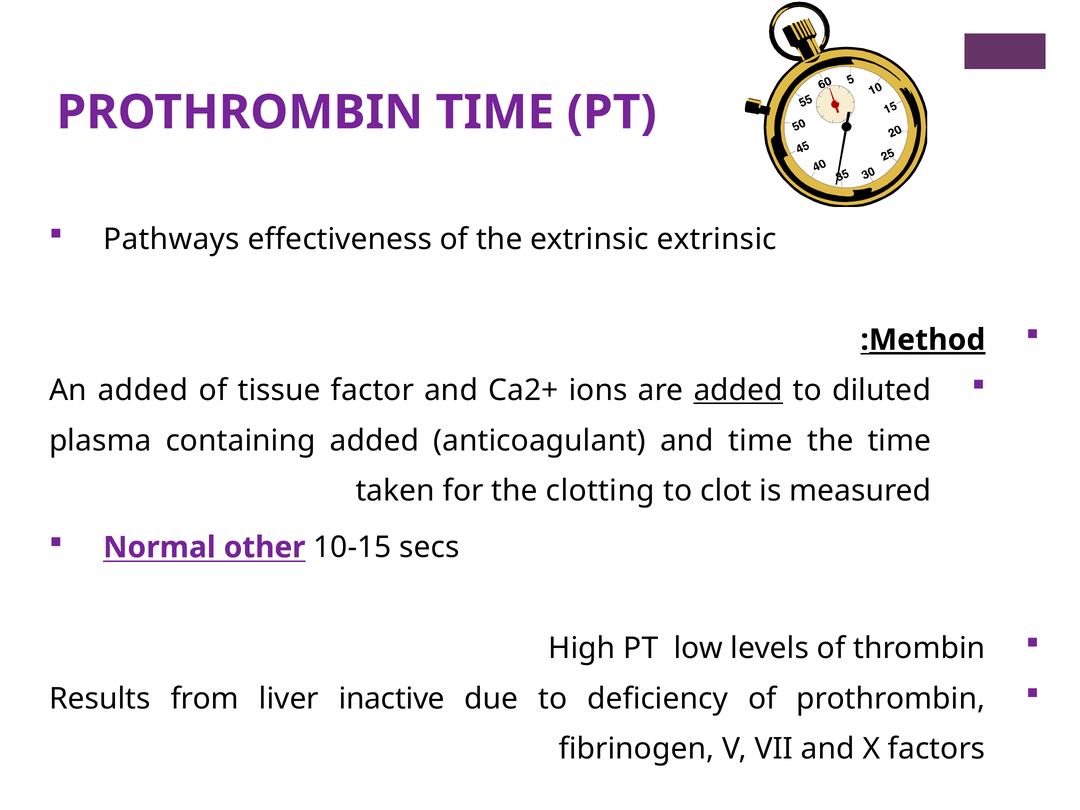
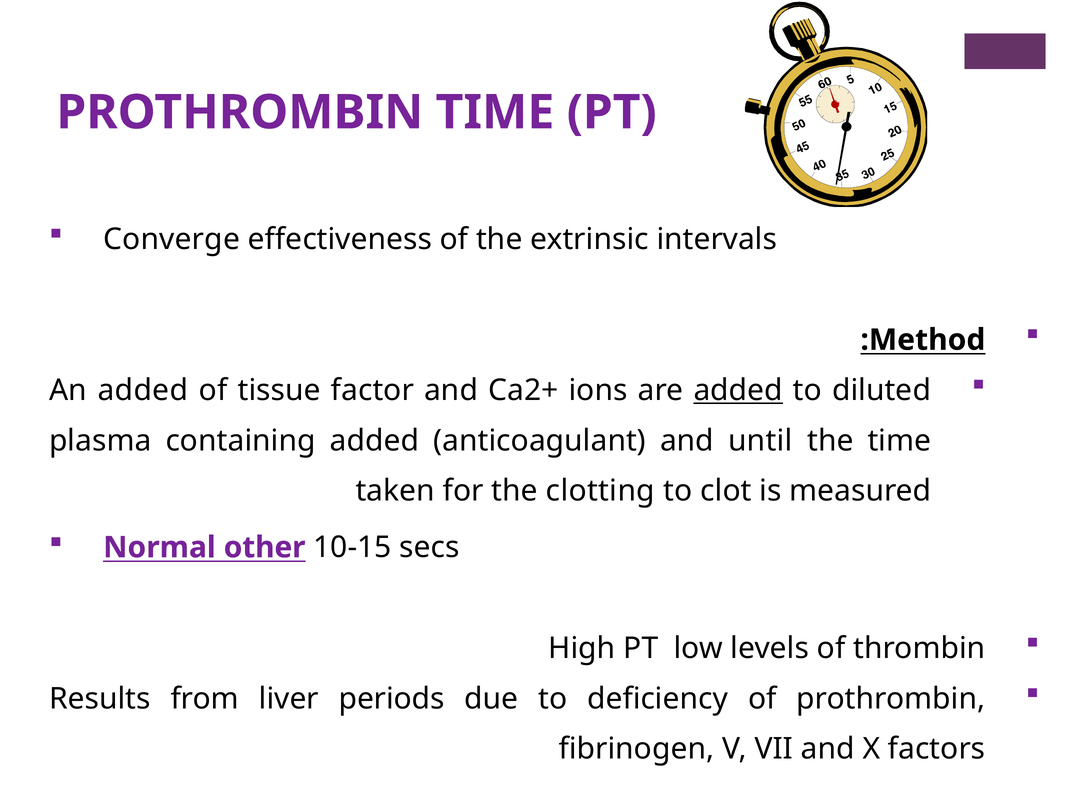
Pathways: Pathways -> Converge
extrinsic extrinsic: extrinsic -> intervals
Method underline: present -> none
and time: time -> until
inactive: inactive -> periods
